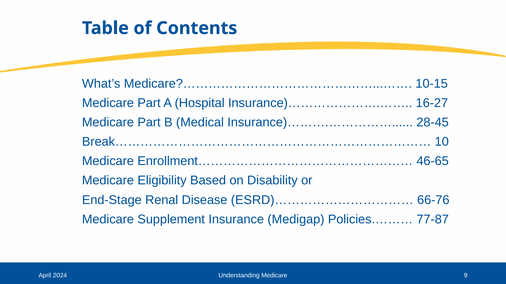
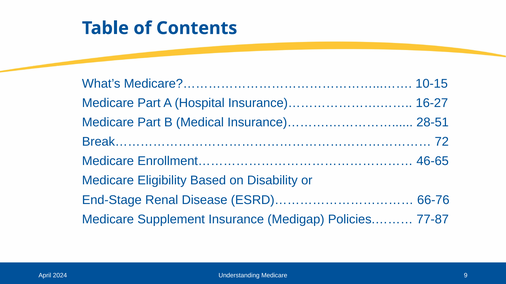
28-45: 28-45 -> 28-51
10: 10 -> 72
